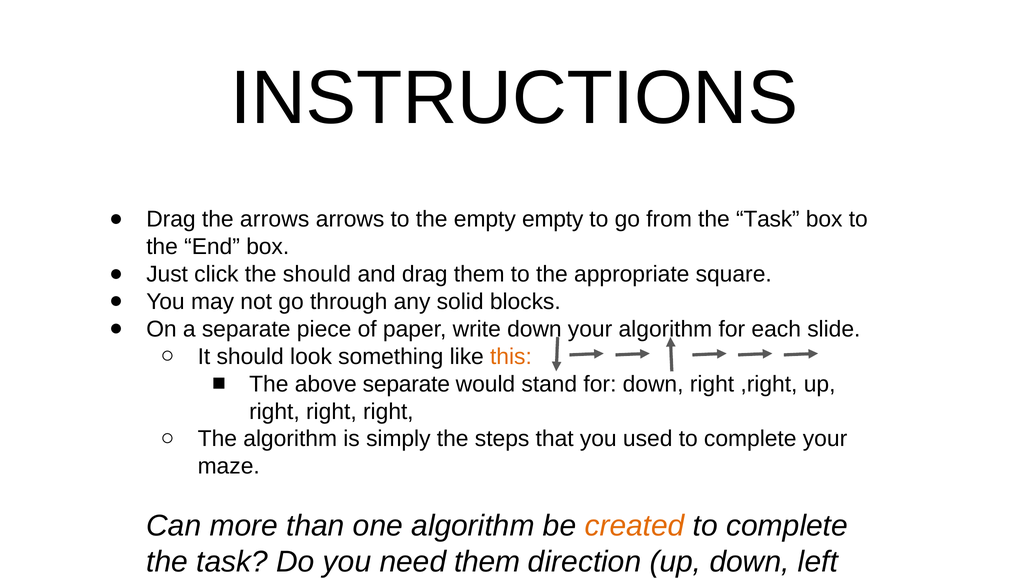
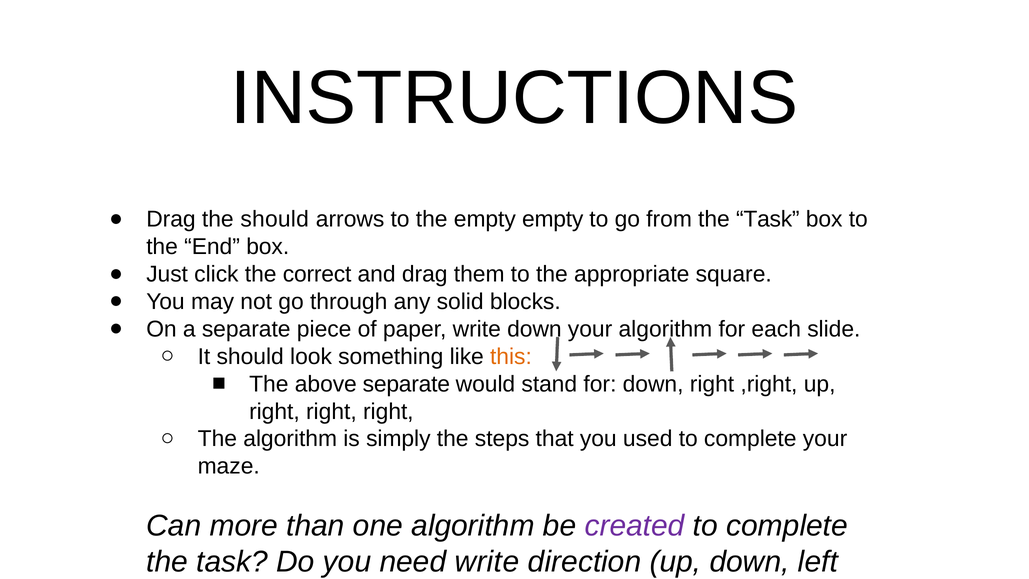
the arrows: arrows -> should
the should: should -> correct
created colour: orange -> purple
need them: them -> write
